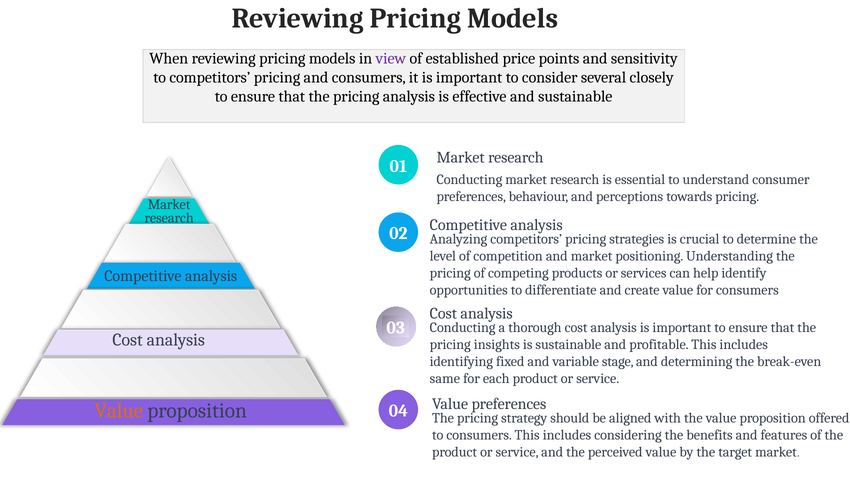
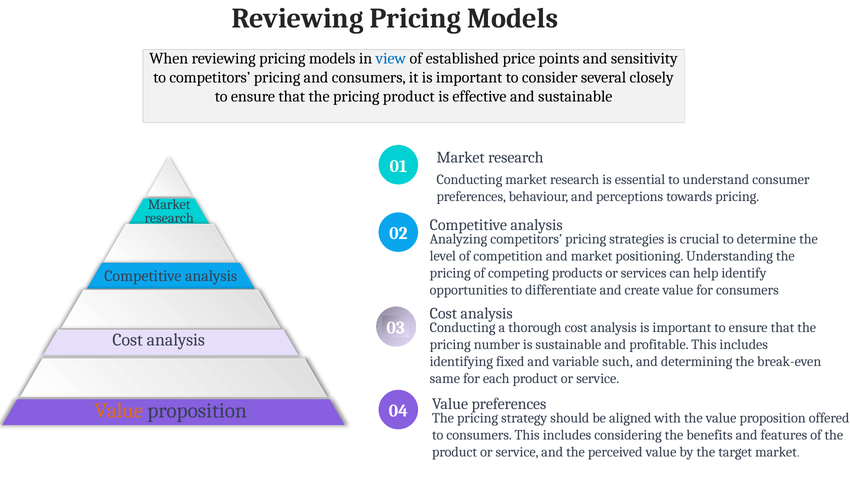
view colour: purple -> blue
pricing analysis: analysis -> product
insights: insights -> number
stage: stage -> such
